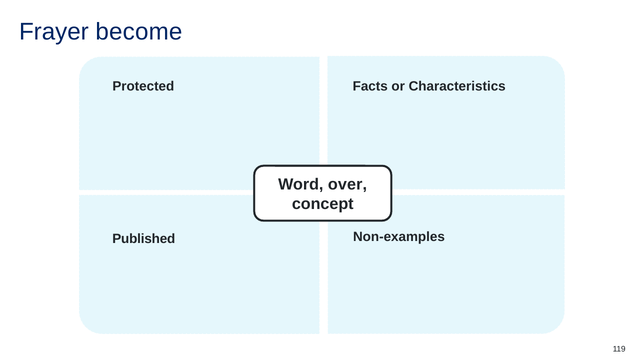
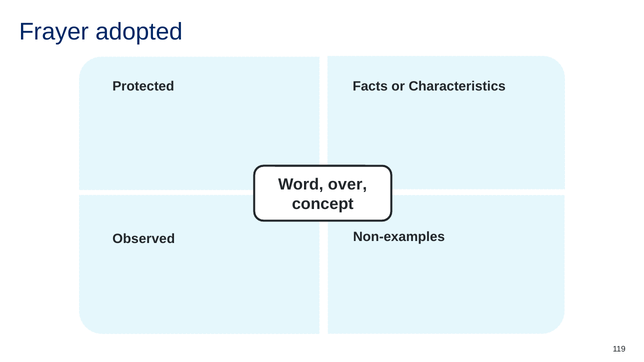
become: become -> adopted
Published: Published -> Observed
